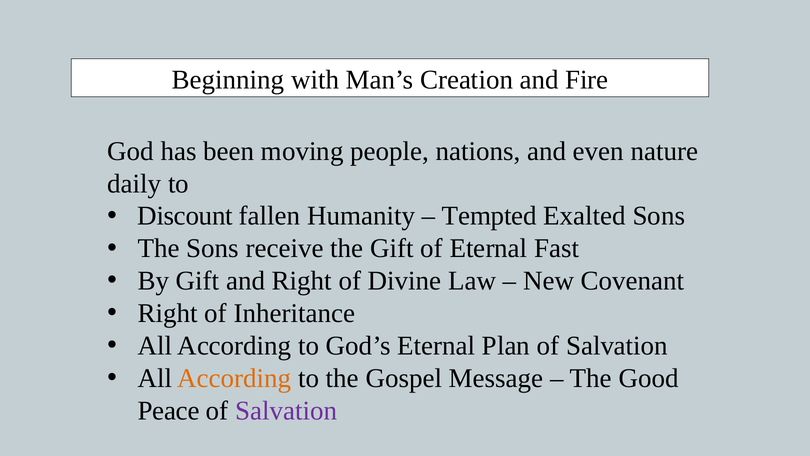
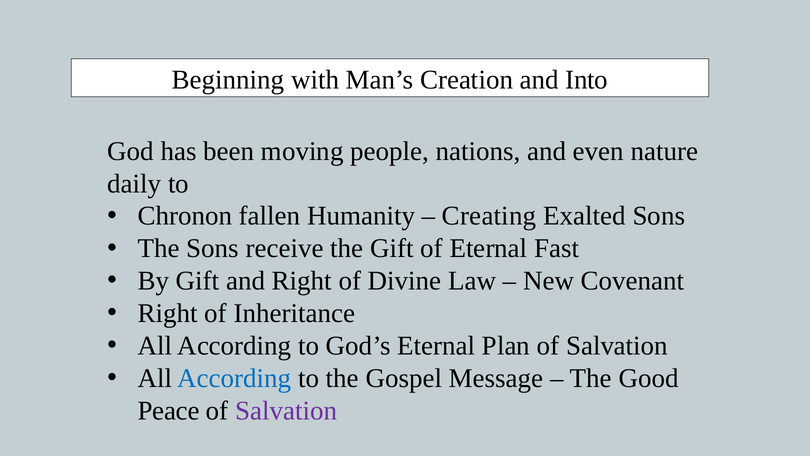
Fire: Fire -> Into
Discount: Discount -> Chronon
Tempted: Tempted -> Creating
According at (234, 378) colour: orange -> blue
